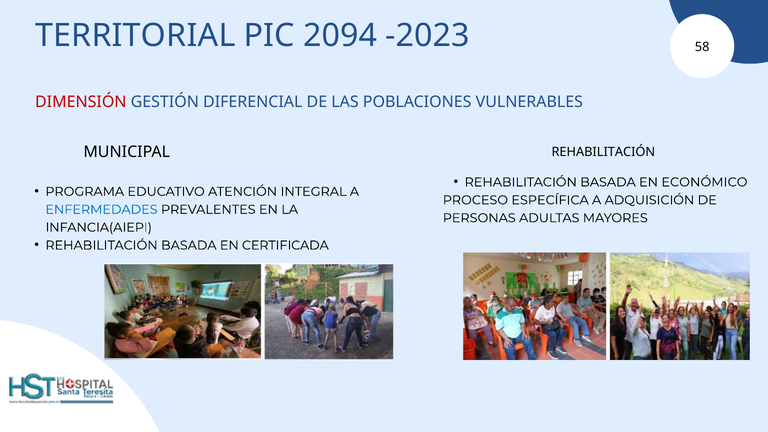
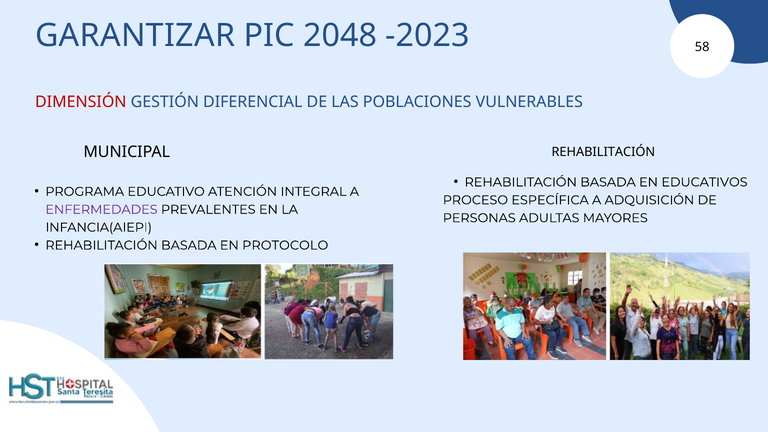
TERRITORIAL: TERRITORIAL -> GARANTIZAR
2094: 2094 -> 2048
ECONÓMICO: ECONÓMICO -> EDUCATIVOS
ENFERMEDADES colour: blue -> purple
CERTIFICADA: CERTIFICADA -> PROTOCOLO
